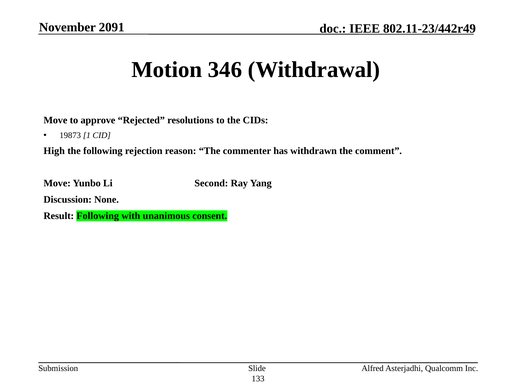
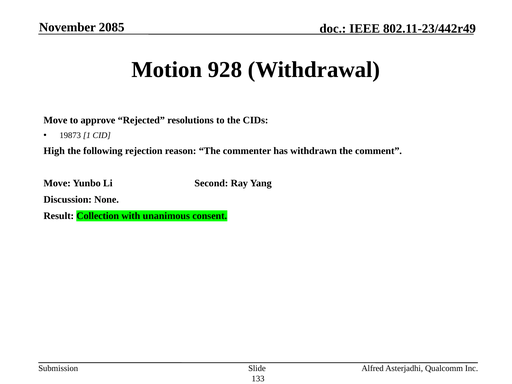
2091: 2091 -> 2085
346: 346 -> 928
Result Following: Following -> Collection
